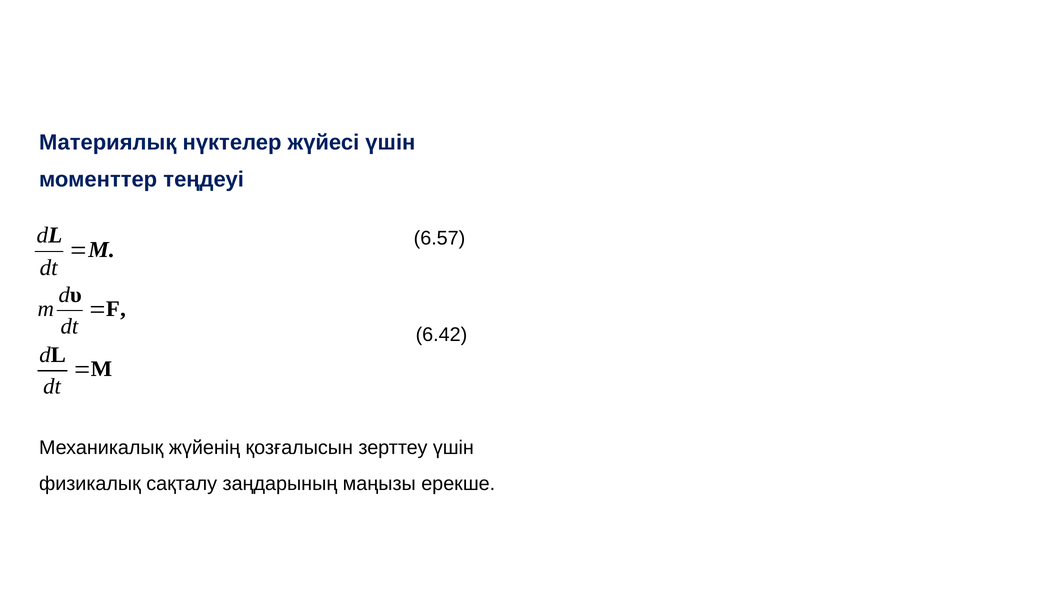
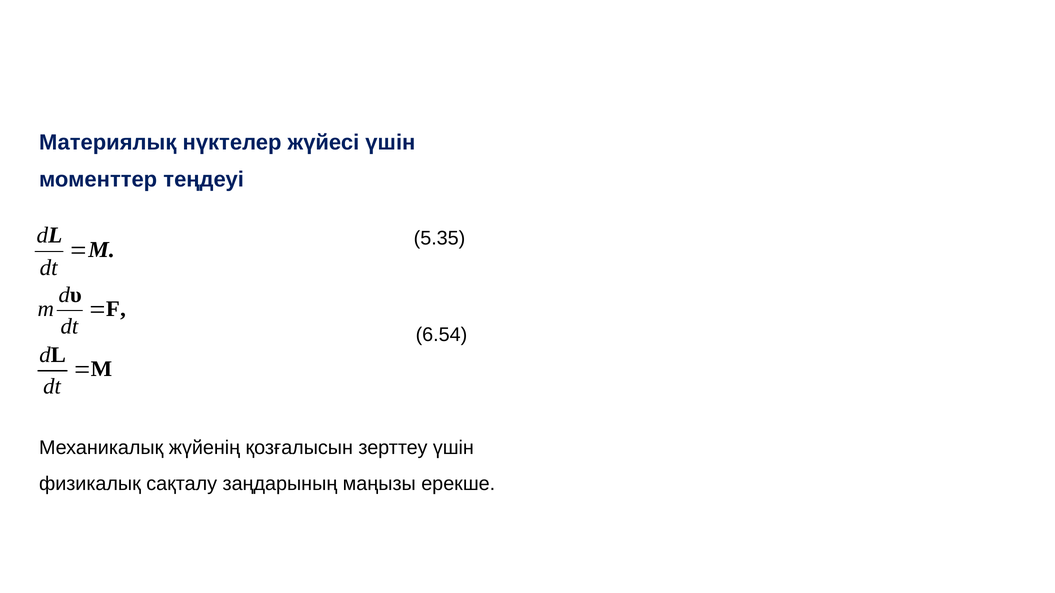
6.57: 6.57 -> 5.35
6.42: 6.42 -> 6.54
